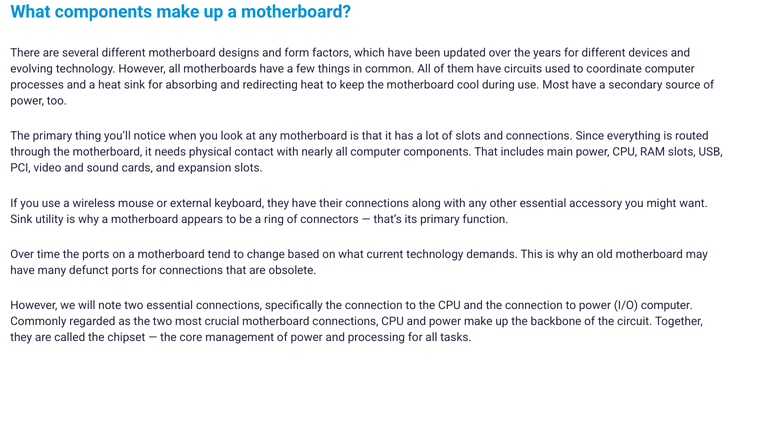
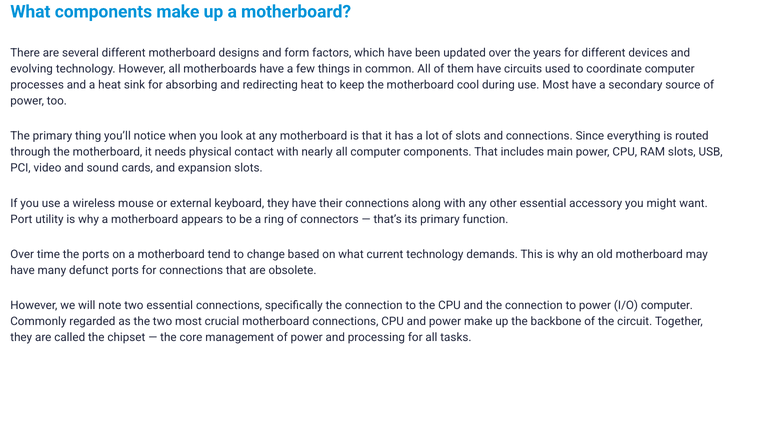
Sink at (21, 220): Sink -> Port
